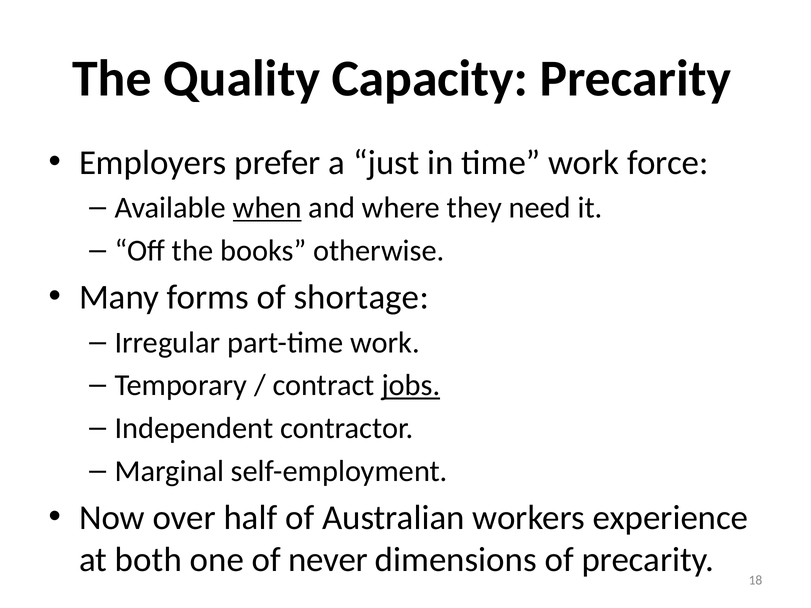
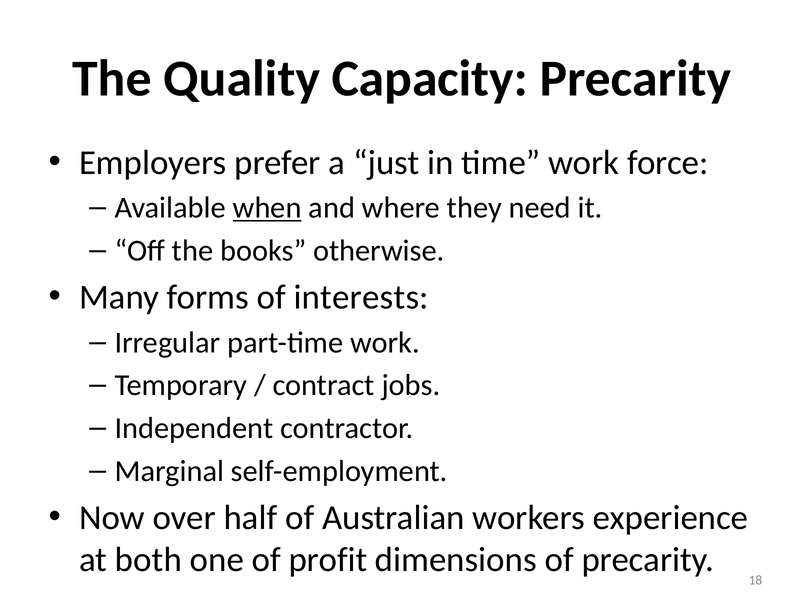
shortage: shortage -> interests
jobs underline: present -> none
never: never -> profit
